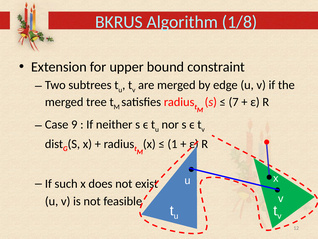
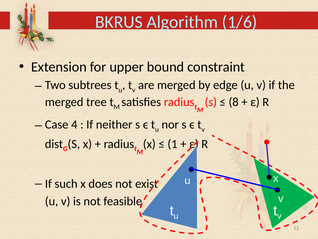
1/8: 1/8 -> 1/6
7: 7 -> 8
9: 9 -> 4
